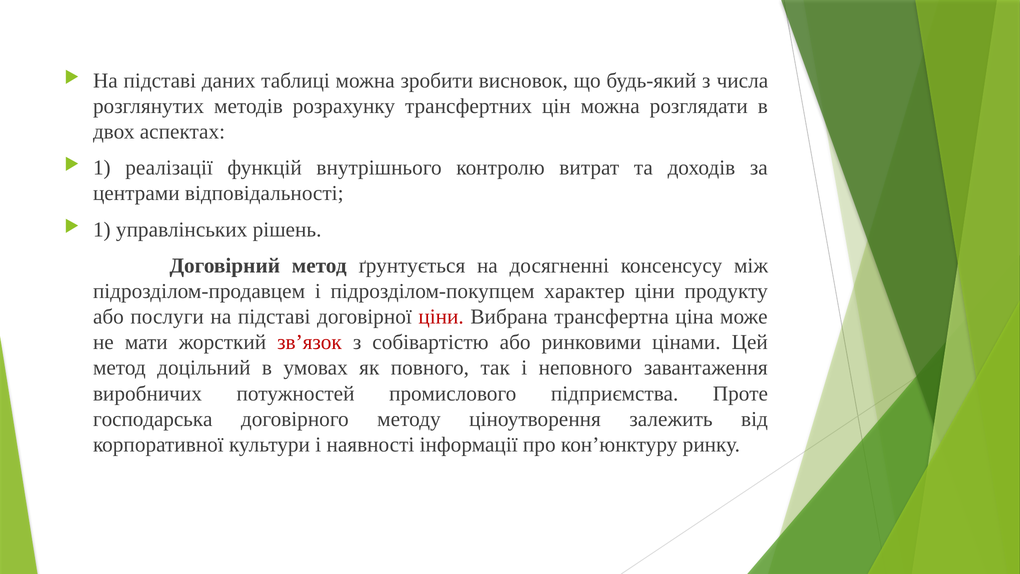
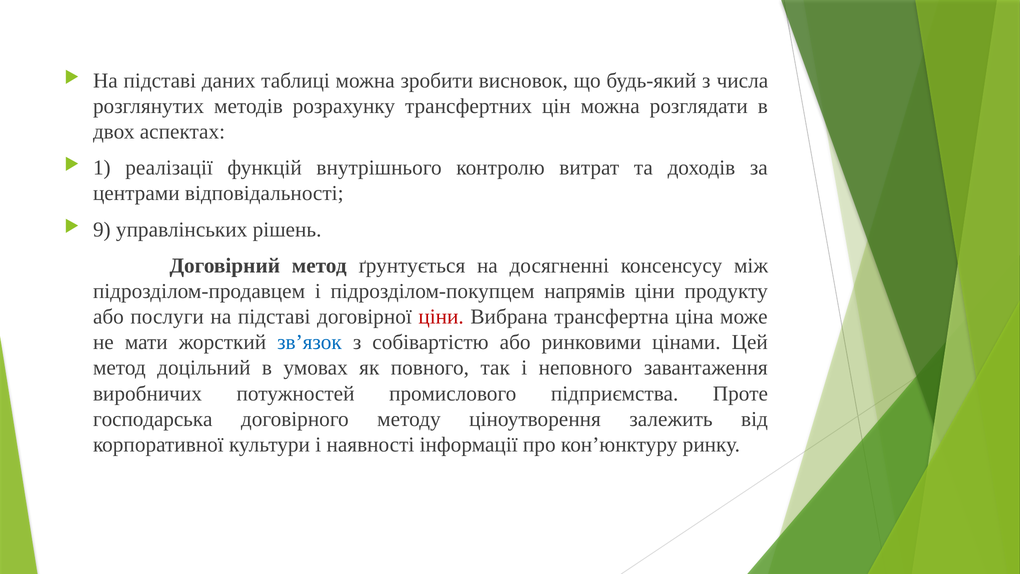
1 at (102, 229): 1 -> 9
характер: характер -> напрямів
зв’язок colour: red -> blue
